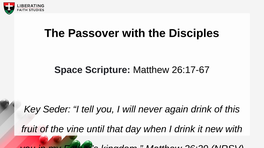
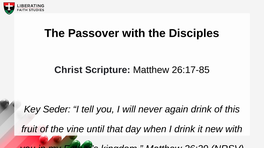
Space: Space -> Christ
26:17-67: 26:17-67 -> 26:17-85
